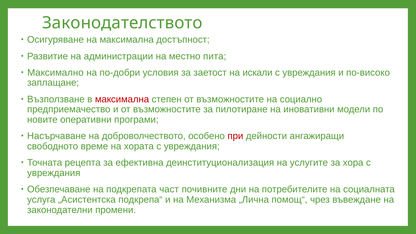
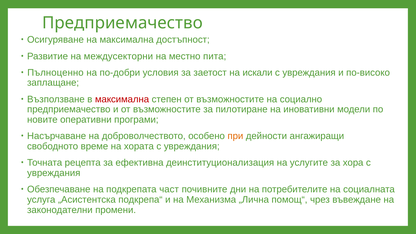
Законодателството at (122, 23): Законодателството -> Предприемачество
администрации: администрации -> междусекторни
Максимално: Максимално -> Пълноценно
при colour: red -> orange
